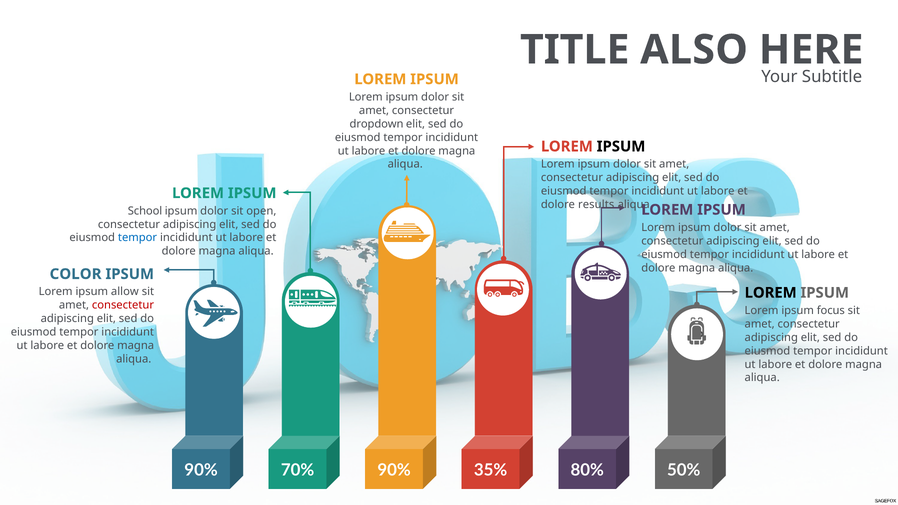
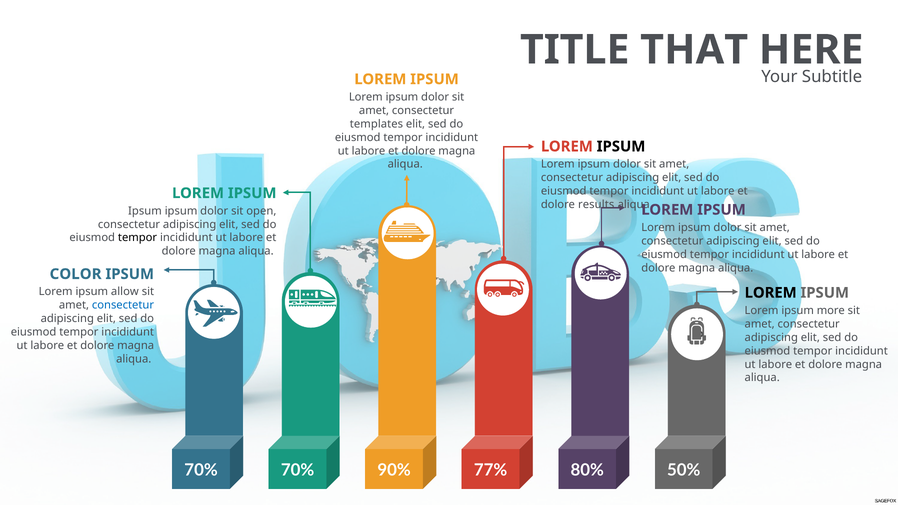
ALSO: ALSO -> THAT
dropdown: dropdown -> templates
School at (145, 211): School -> Ipsum
tempor at (138, 238) colour: blue -> black
consectetur at (123, 305) colour: red -> blue
focus: focus -> more
90% at (201, 470): 90% -> 70%
35%: 35% -> 77%
